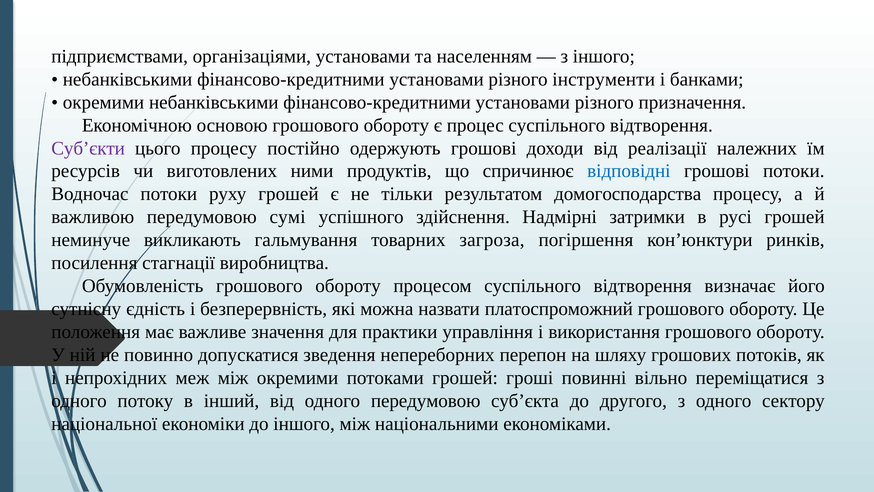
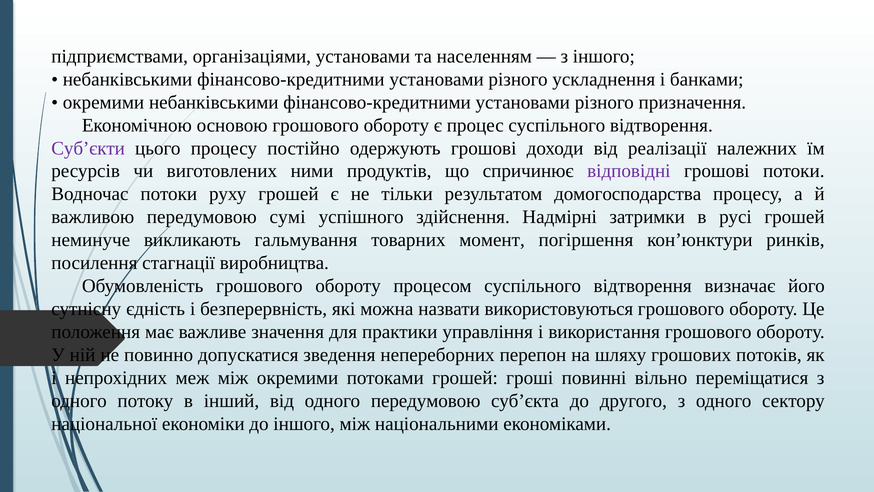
інструменти: інструменти -> ускладнення
відповідні colour: blue -> purple
загроза: загроза -> момент
платоспроможний: платоспроможний -> використовуються
